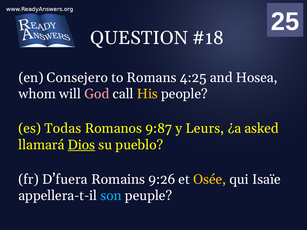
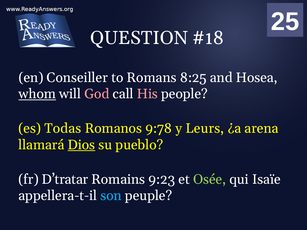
Consejero: Consejero -> Conseiller
4:25: 4:25 -> 8:25
whom underline: none -> present
His colour: yellow -> pink
9:87: 9:87 -> 9:78
asked: asked -> arena
D’fuera: D’fuera -> D’tratar
9:26: 9:26 -> 9:23
Osée colour: yellow -> light green
